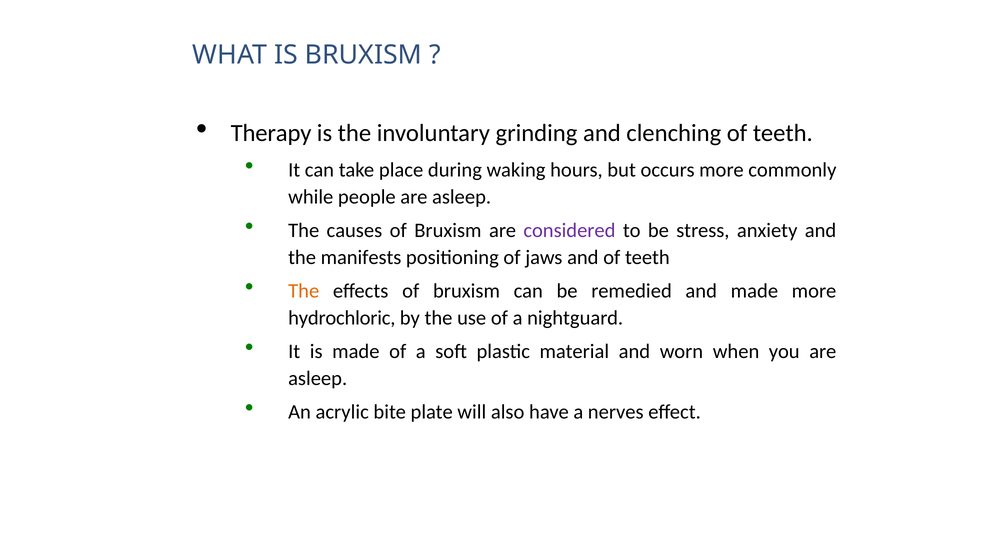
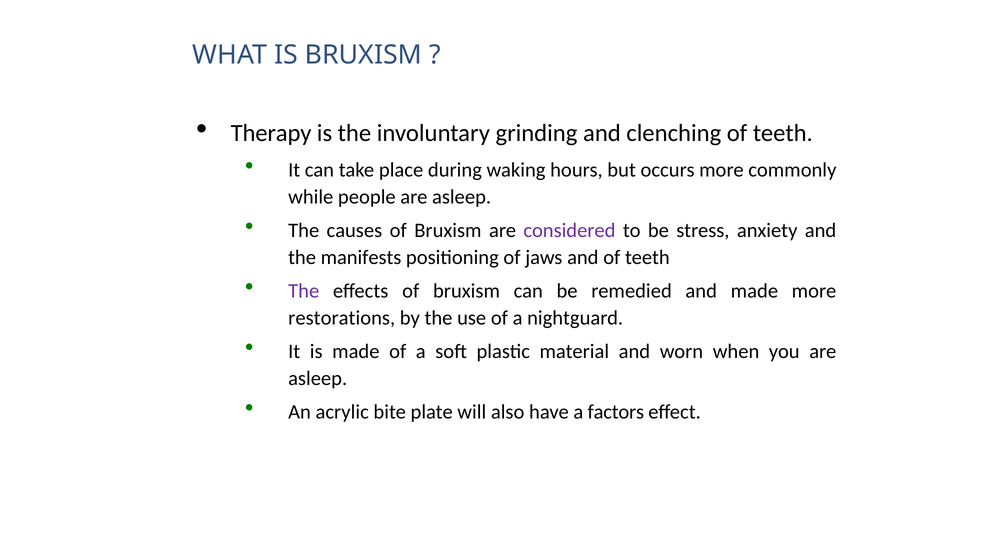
The at (304, 291) colour: orange -> purple
hydrochloric: hydrochloric -> restorations
nerves: nerves -> factors
